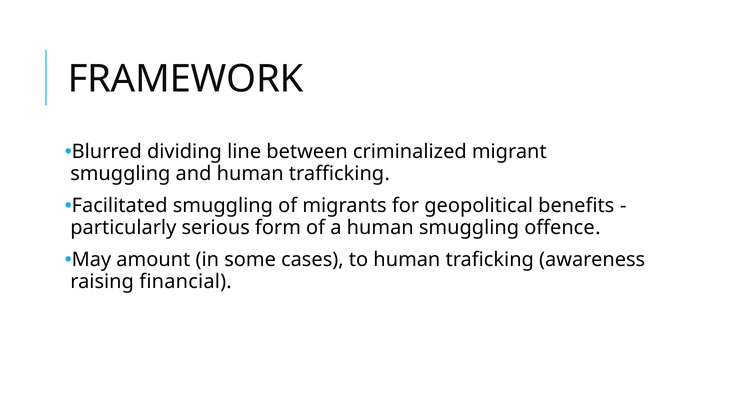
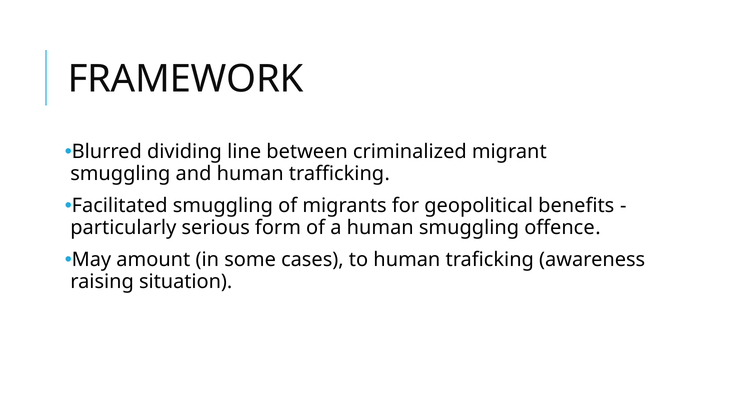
financial: financial -> situation
